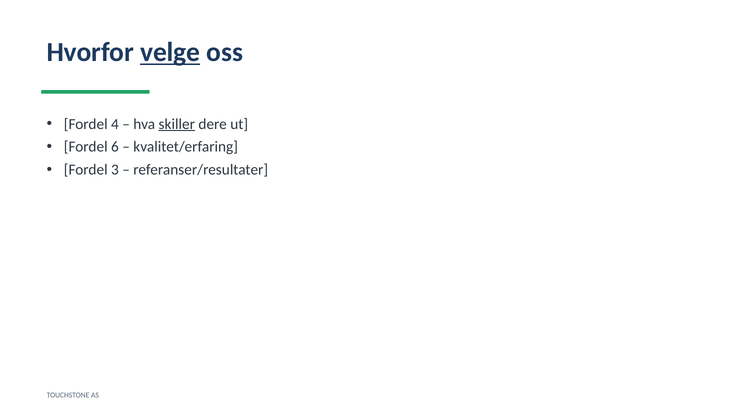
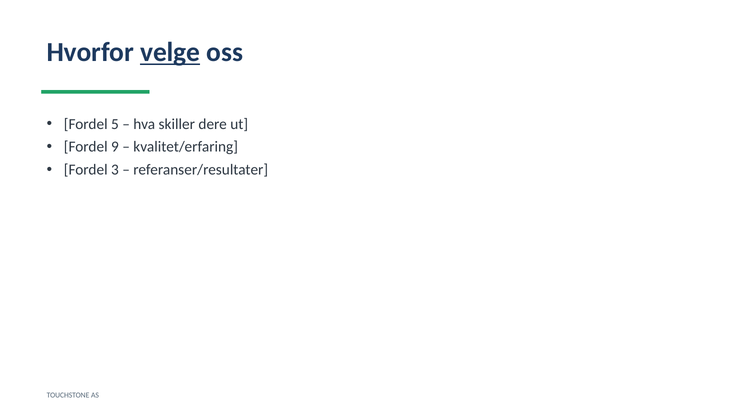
4: 4 -> 5
skiller underline: present -> none
6: 6 -> 9
